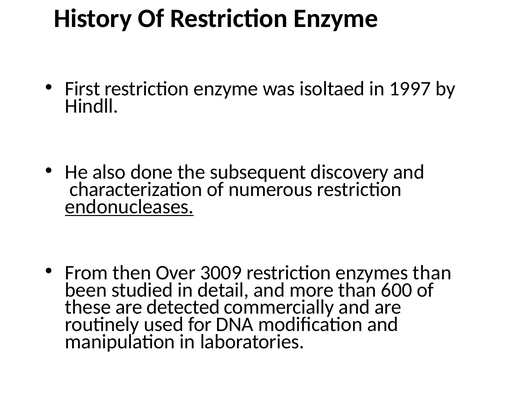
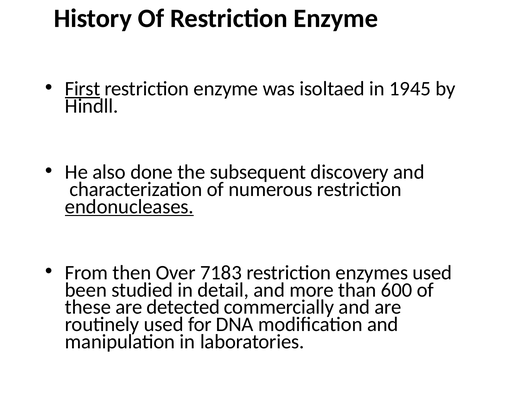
First underline: none -> present
1997: 1997 -> 1945
3009: 3009 -> 7183
enzymes than: than -> used
